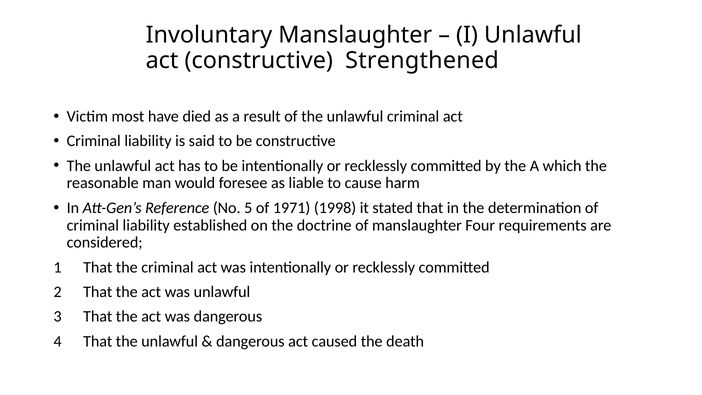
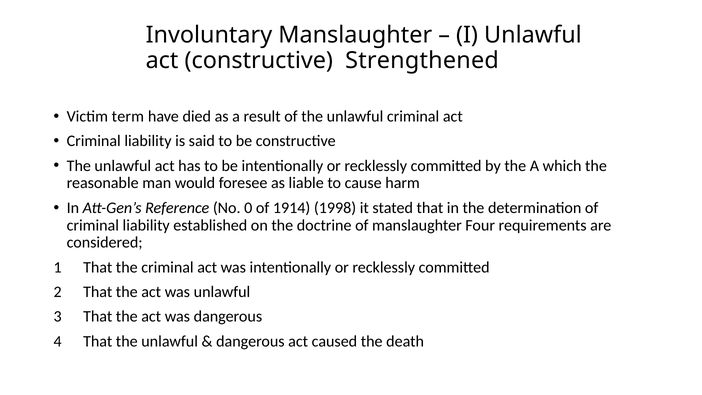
most: most -> term
5: 5 -> 0
1971: 1971 -> 1914
